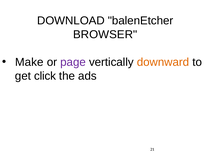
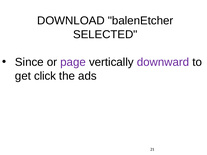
BROWSER: BROWSER -> SELECTED
Make: Make -> Since
downward colour: orange -> purple
